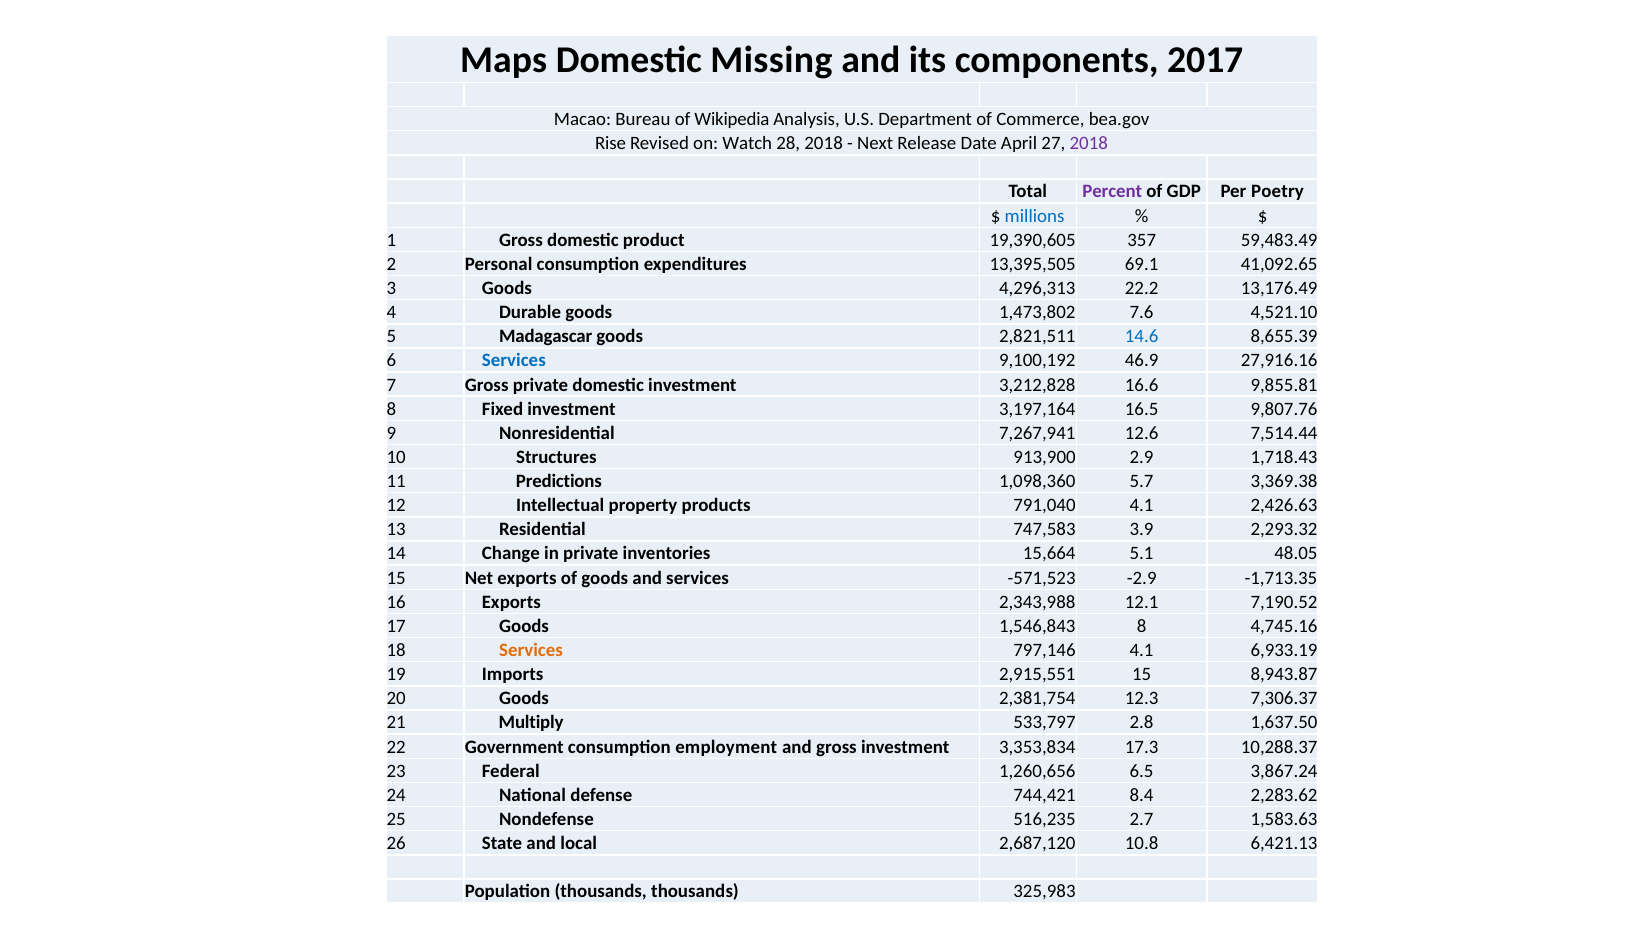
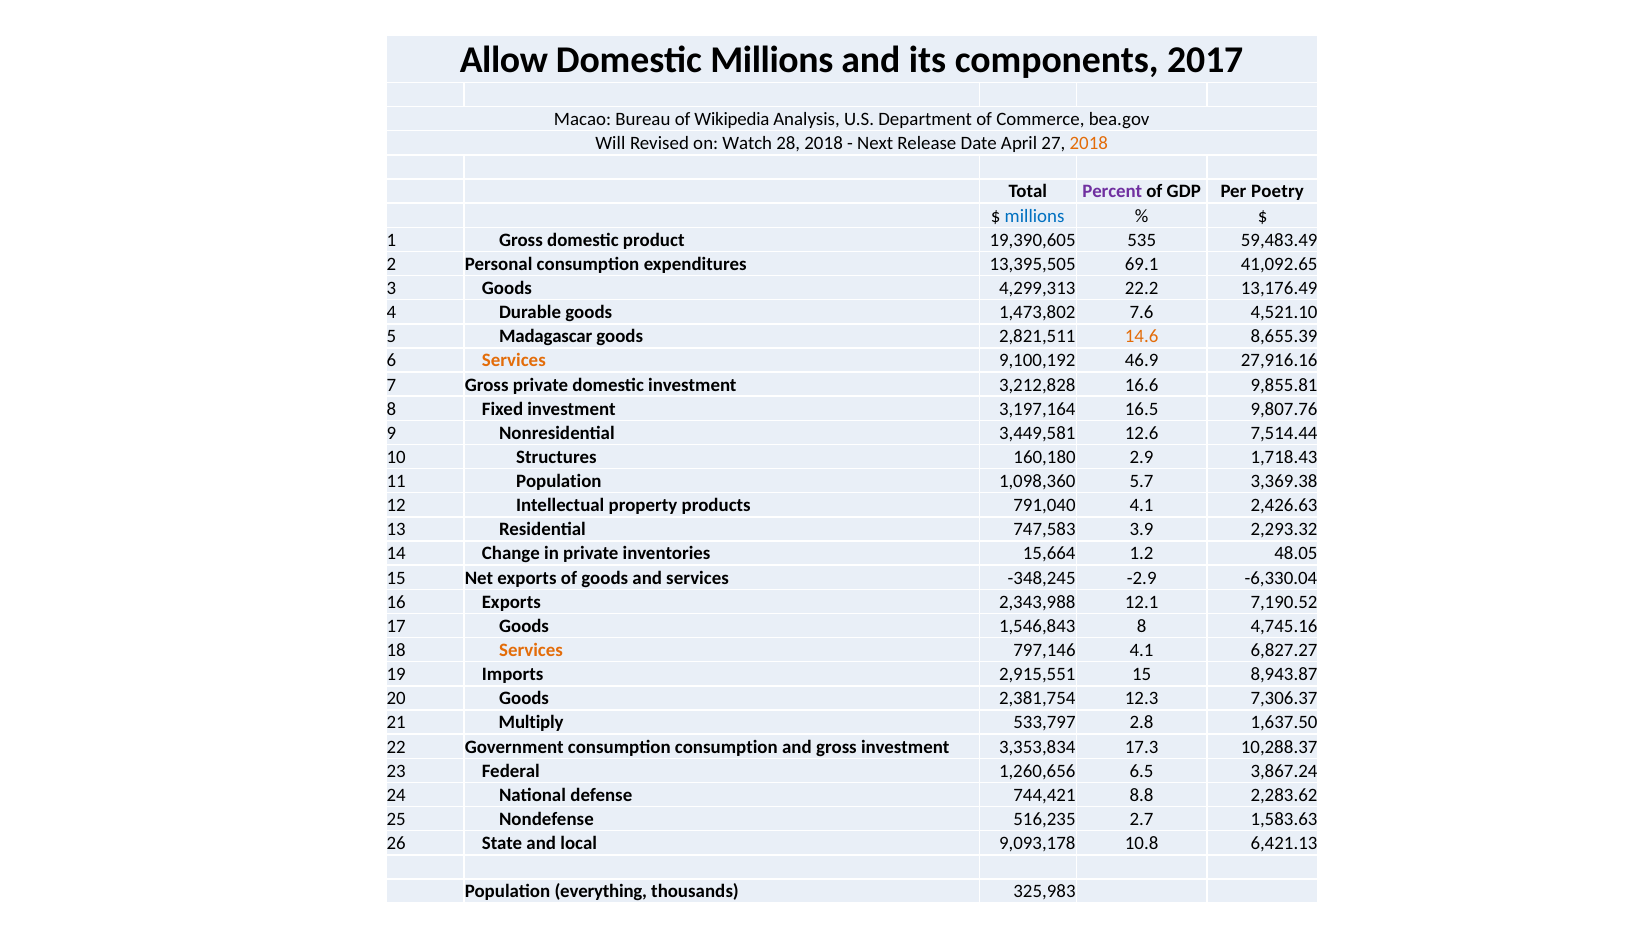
Maps: Maps -> Allow
Domestic Missing: Missing -> Millions
Rise: Rise -> Will
2018 at (1089, 143) colour: purple -> orange
357: 357 -> 535
4,296,313: 4,296,313 -> 4,299,313
14.6 colour: blue -> orange
Services at (514, 361) colour: blue -> orange
7,267,941: 7,267,941 -> 3,449,581
913,900: 913,900 -> 160,180
11 Predictions: Predictions -> Population
5.1: 5.1 -> 1.2
-571,523: -571,523 -> -348,245
-1,713.35: -1,713.35 -> -6,330.04
6,933.19: 6,933.19 -> 6,827.27
consumption employment: employment -> consumption
8.4: 8.4 -> 8.8
2,687,120: 2,687,120 -> 9,093,178
Population thousands: thousands -> everything
